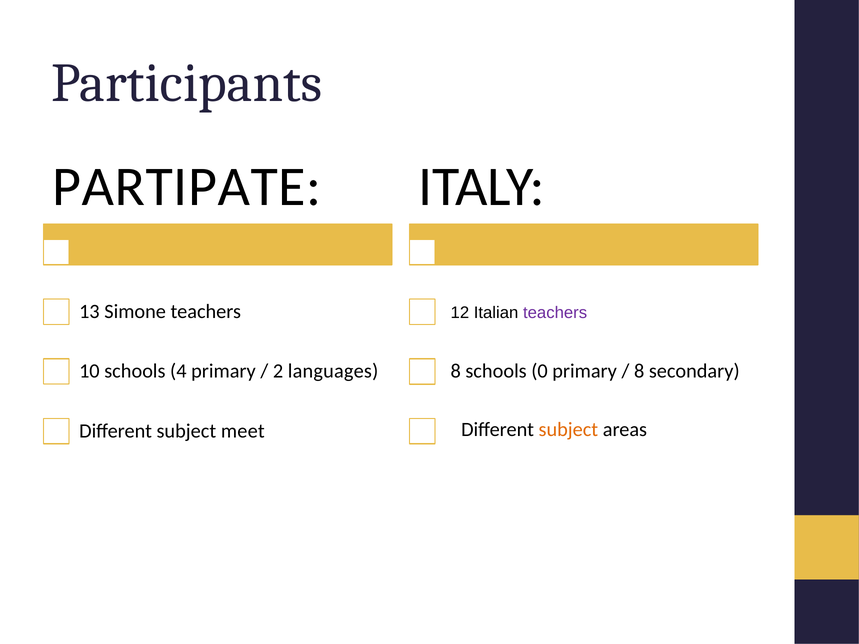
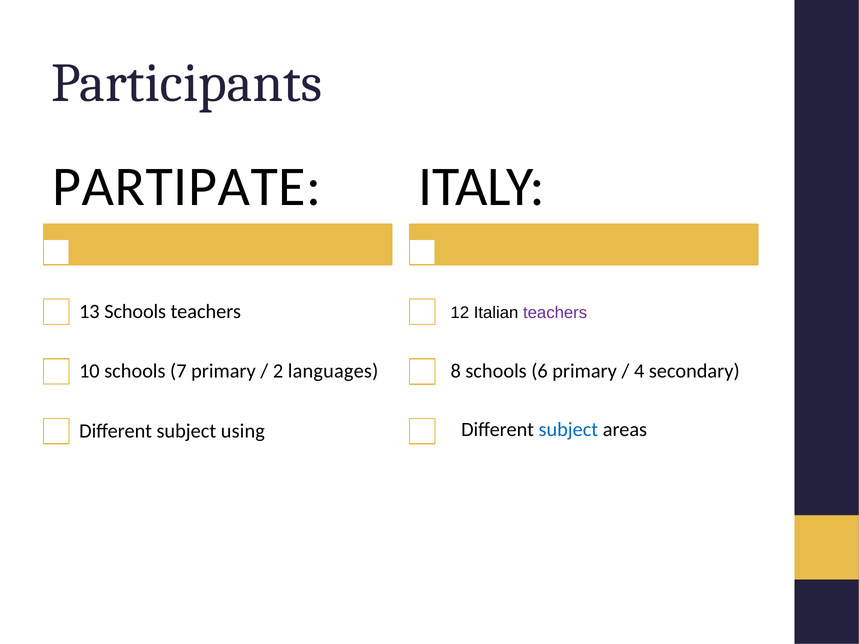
13 Simone: Simone -> Schools
4: 4 -> 7
0: 0 -> 6
8 at (639, 371): 8 -> 4
subject at (568, 430) colour: orange -> blue
meet: meet -> using
